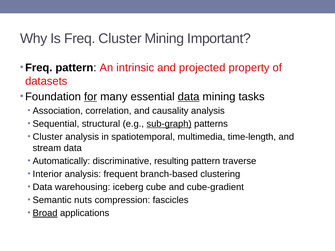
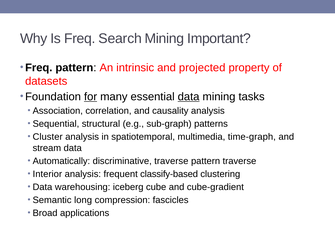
Freq Cluster: Cluster -> Search
sub-graph underline: present -> none
time-length: time-length -> time-graph
discriminative resulting: resulting -> traverse
branch-based: branch-based -> classify-based
nuts: nuts -> long
Broad underline: present -> none
